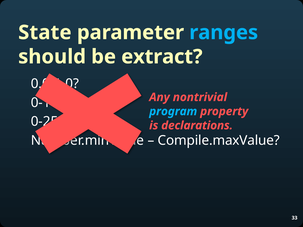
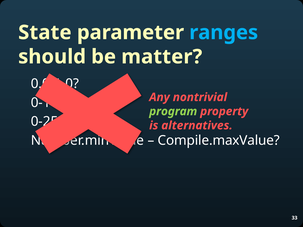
extract: extract -> matter
program colour: light blue -> light green
declarations: declarations -> alternatives
